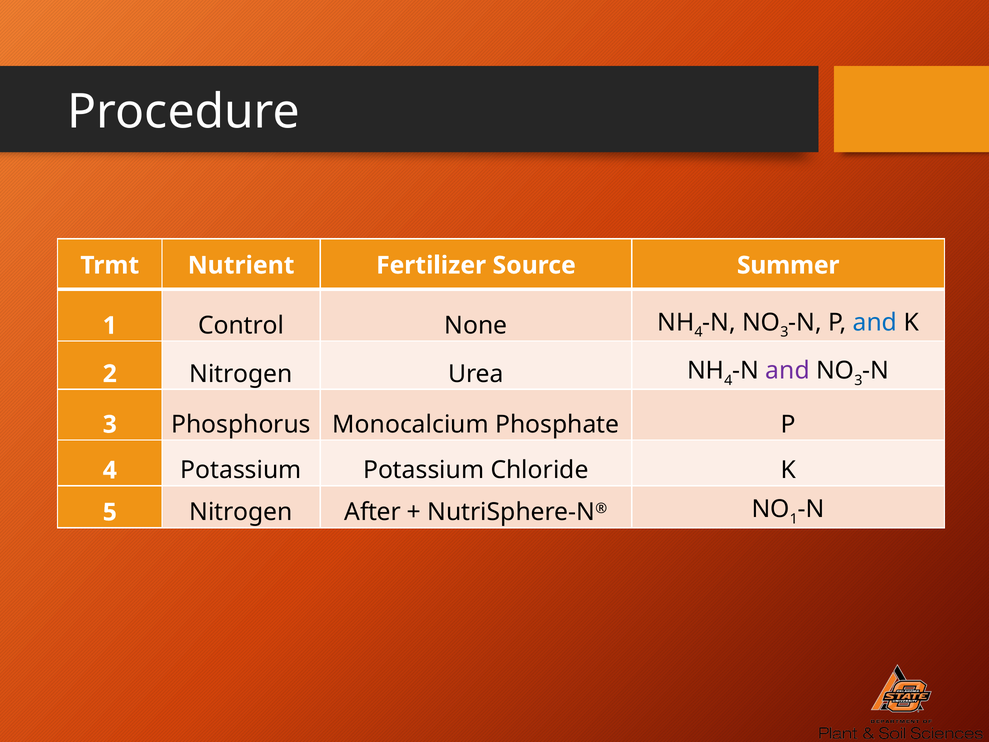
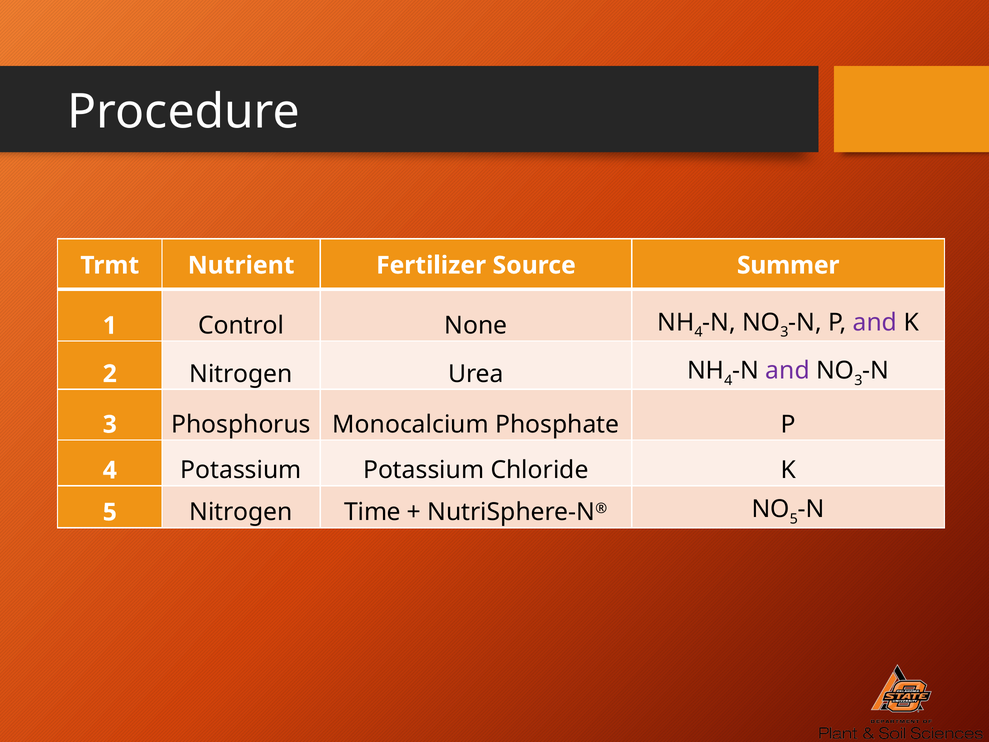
and at (875, 322) colour: blue -> purple
After: After -> Time
1 at (794, 519): 1 -> 5
